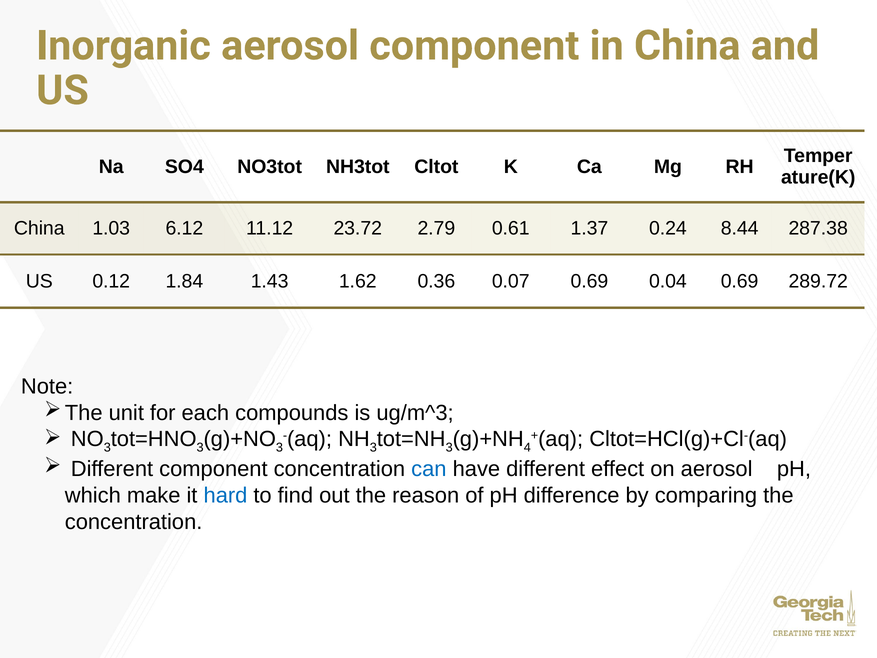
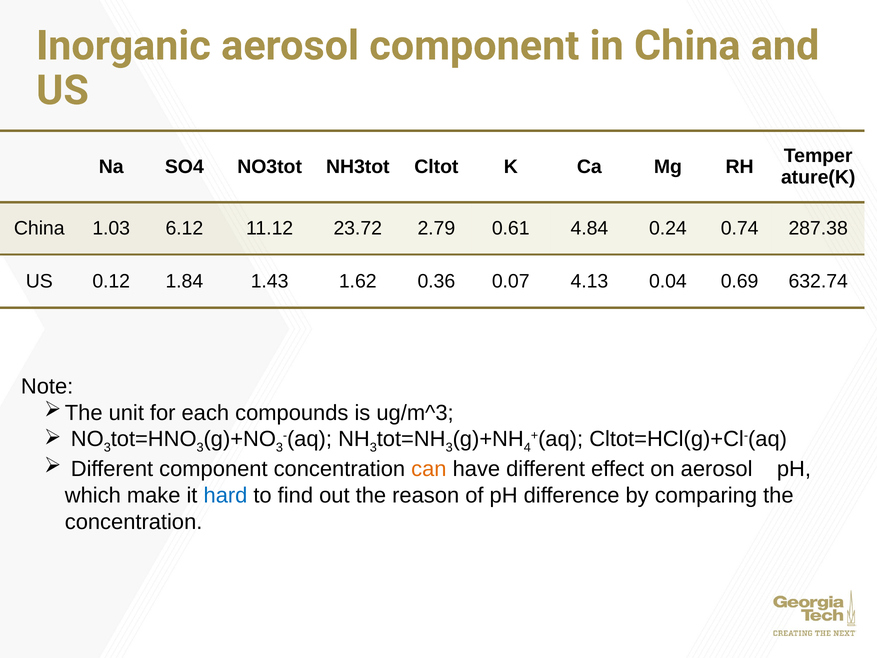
1.37: 1.37 -> 4.84
8.44: 8.44 -> 0.74
0.07 0.69: 0.69 -> 4.13
289.72: 289.72 -> 632.74
can colour: blue -> orange
